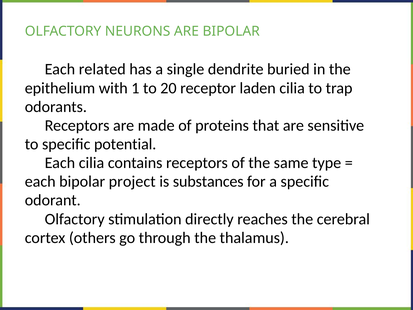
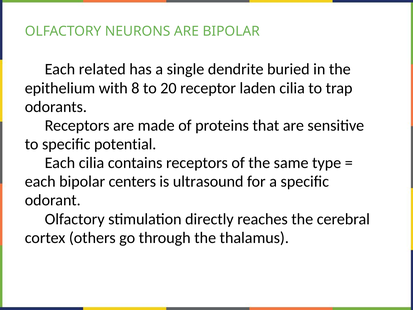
1: 1 -> 8
project: project -> centers
substances: substances -> ultrasound
